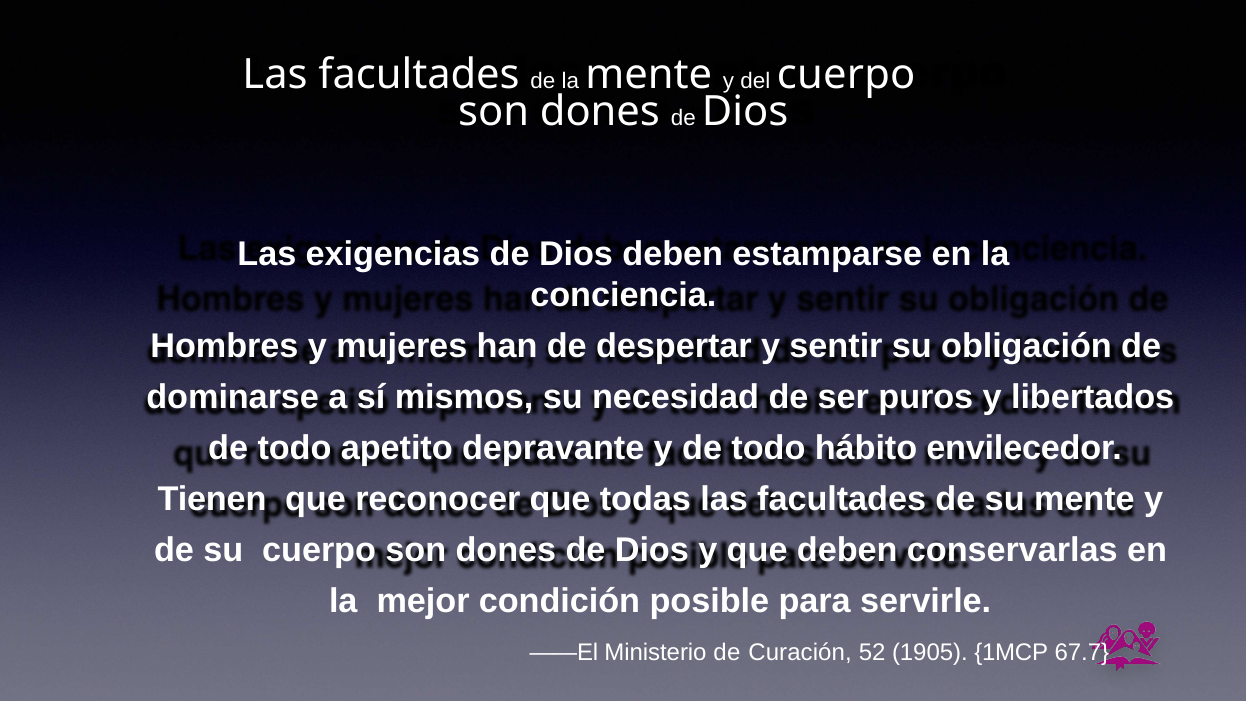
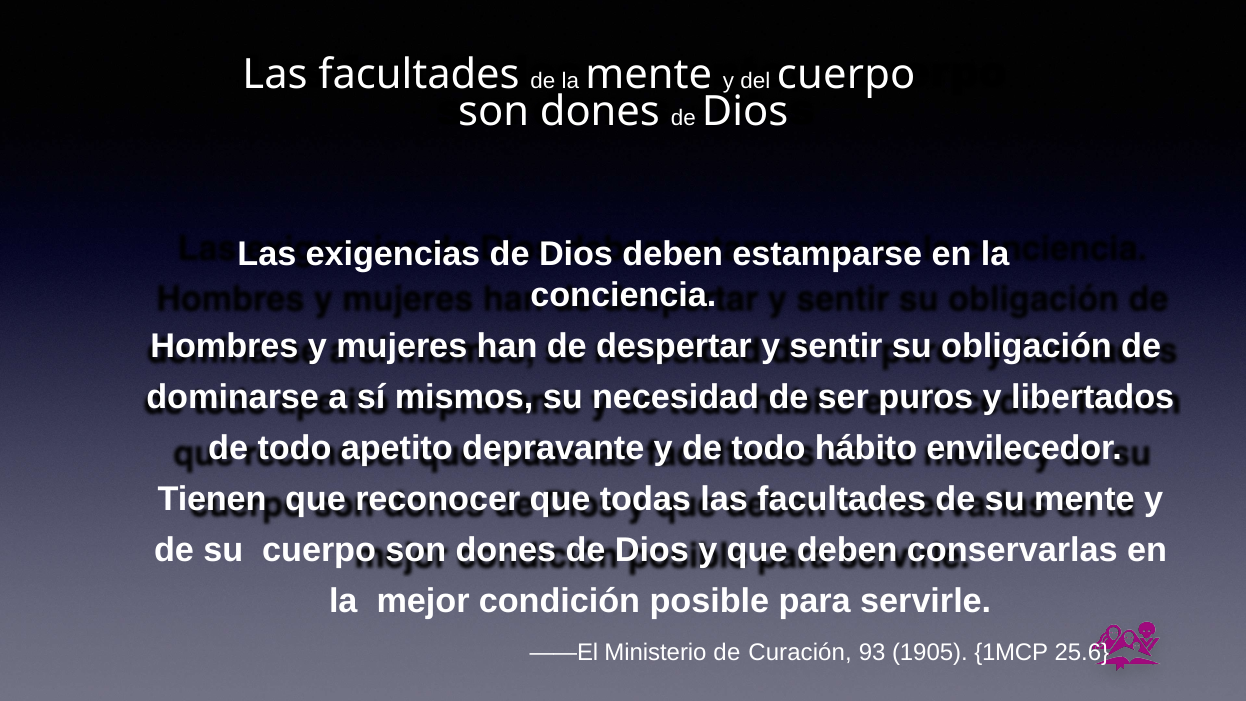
52: 52 -> 93
67.7: 67.7 -> 25.6
